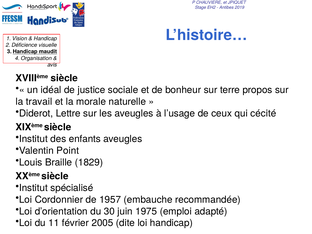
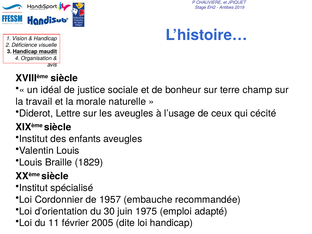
propos: propos -> champ
Valentin Point: Point -> Louis
